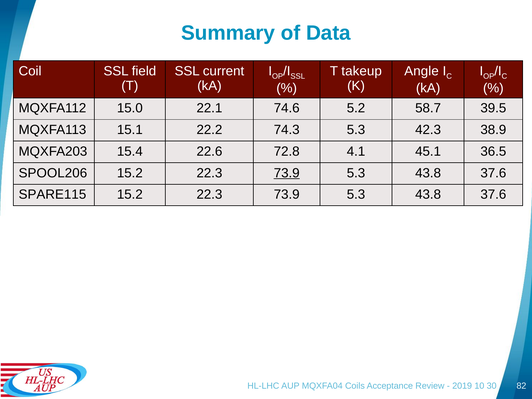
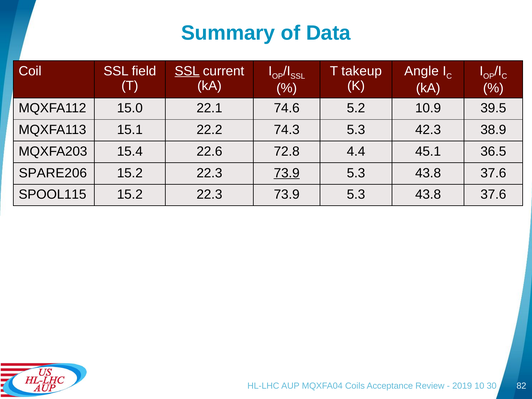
SSL at (187, 71) underline: none -> present
58.7: 58.7 -> 10.9
4.1: 4.1 -> 4.4
SPOOL206: SPOOL206 -> SPARE206
SPARE115: SPARE115 -> SPOOL115
